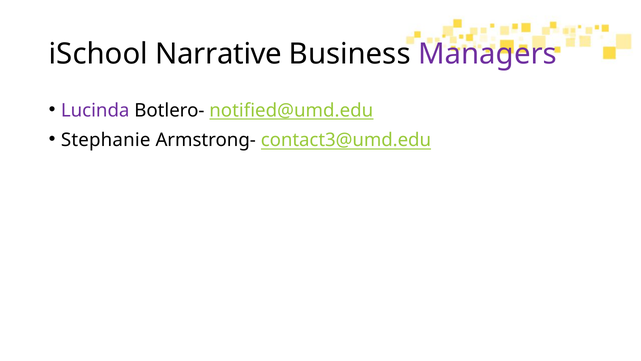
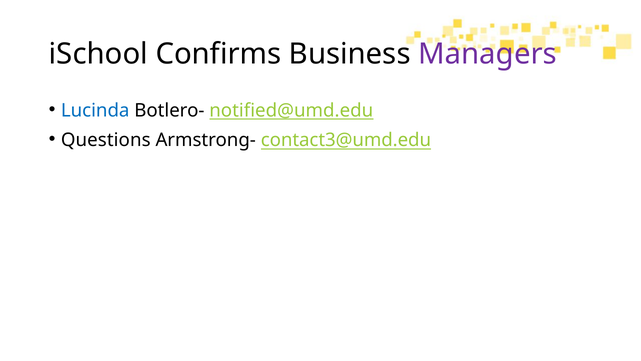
Narrative: Narrative -> Confirms
Lucinda colour: purple -> blue
Stephanie: Stephanie -> Questions
